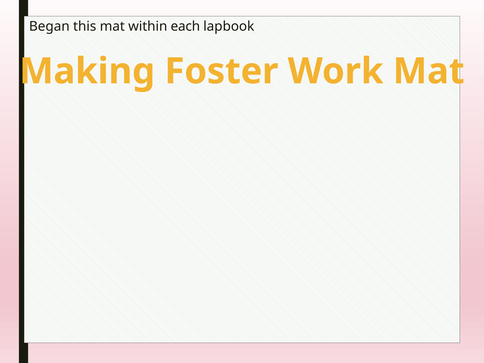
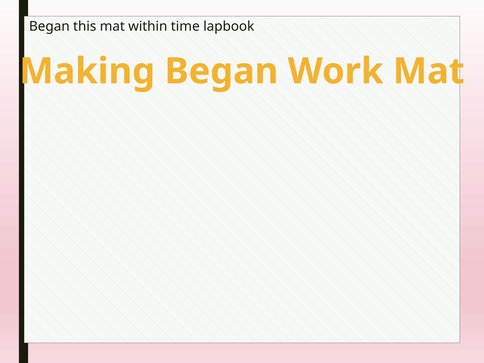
each: each -> time
Making Foster: Foster -> Began
